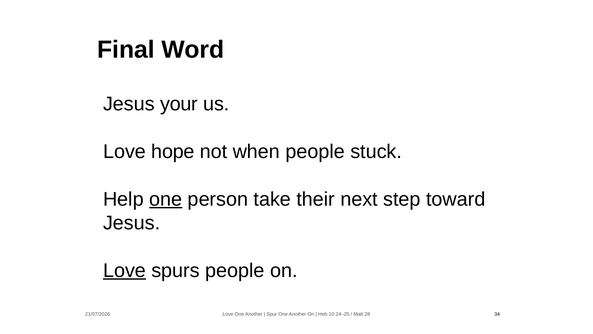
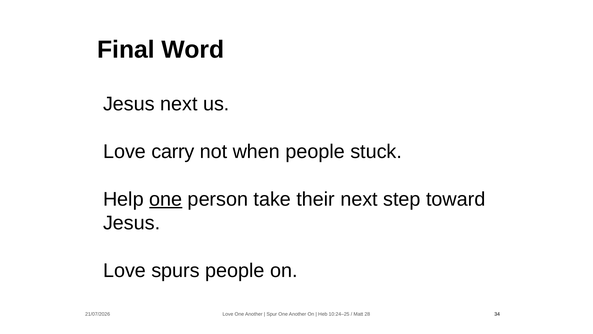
Jesus your: your -> next
hope: hope -> carry
Love at (124, 270) underline: present -> none
